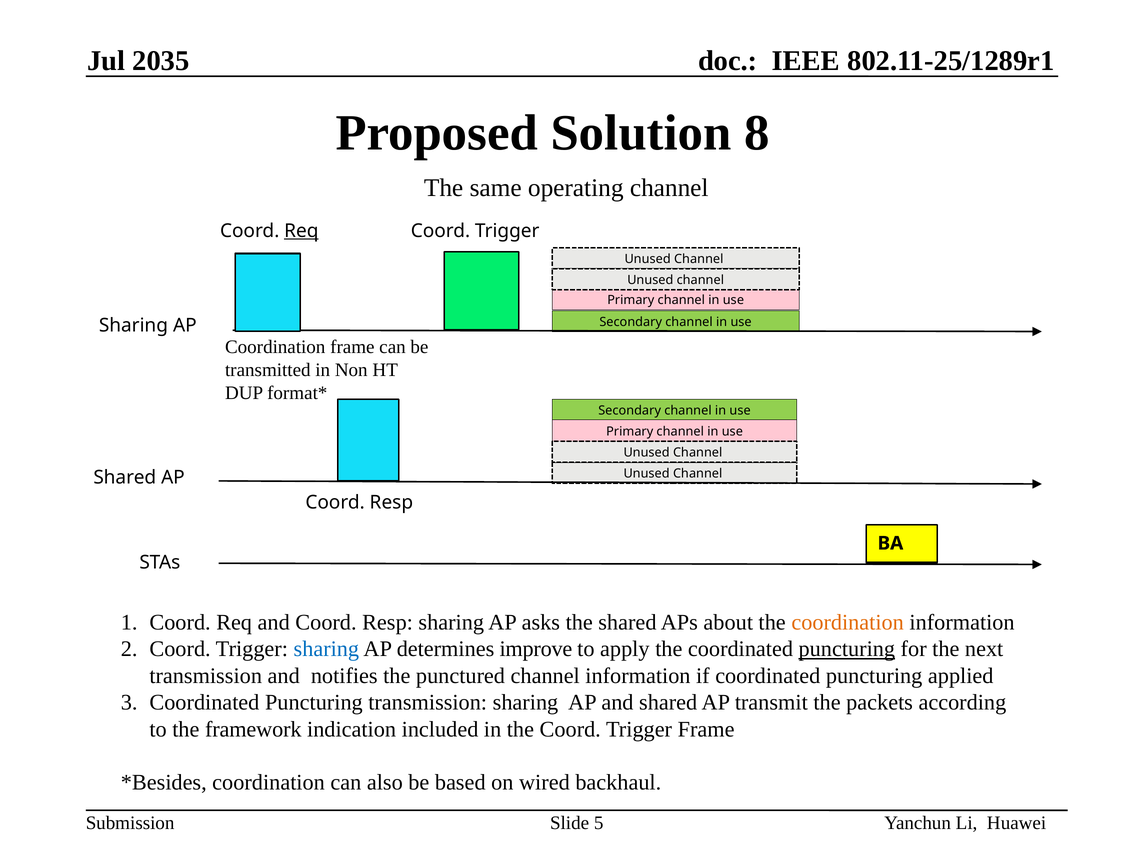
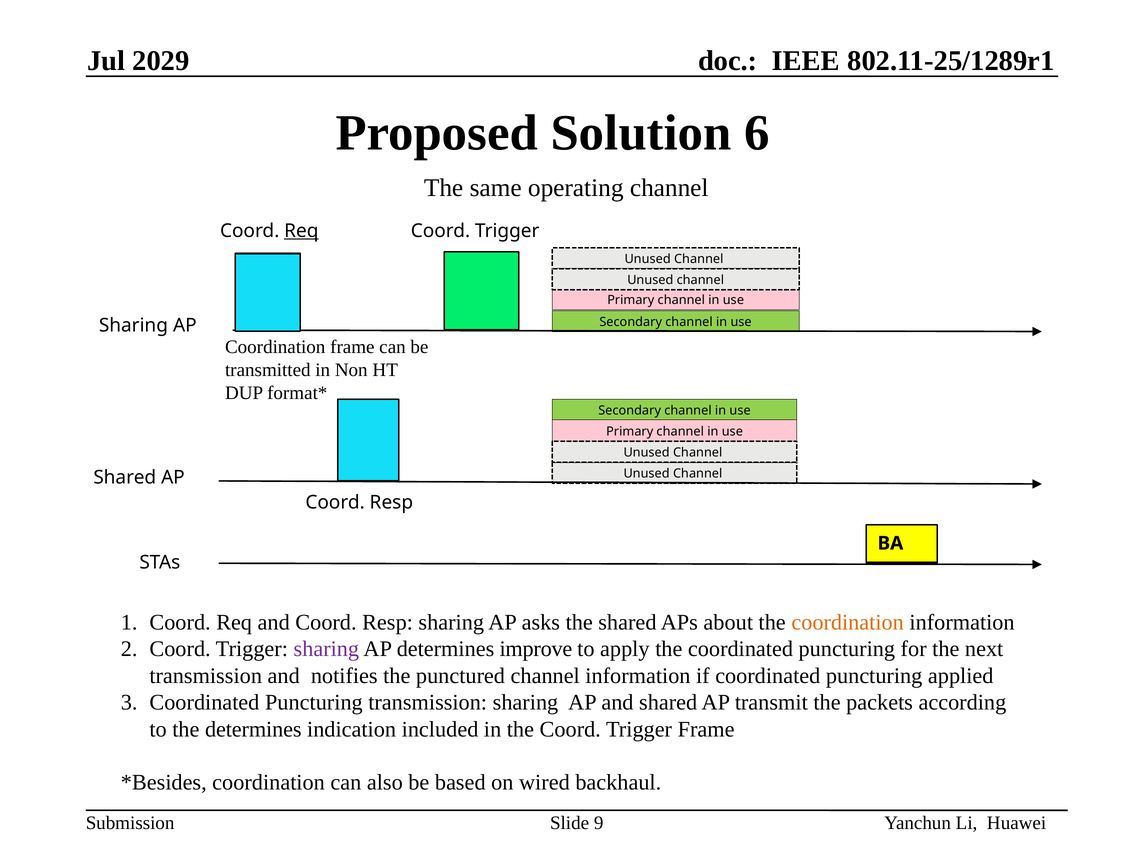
2035: 2035 -> 2029
8: 8 -> 6
sharing at (326, 649) colour: blue -> purple
puncturing at (847, 649) underline: present -> none
the framework: framework -> determines
5: 5 -> 9
